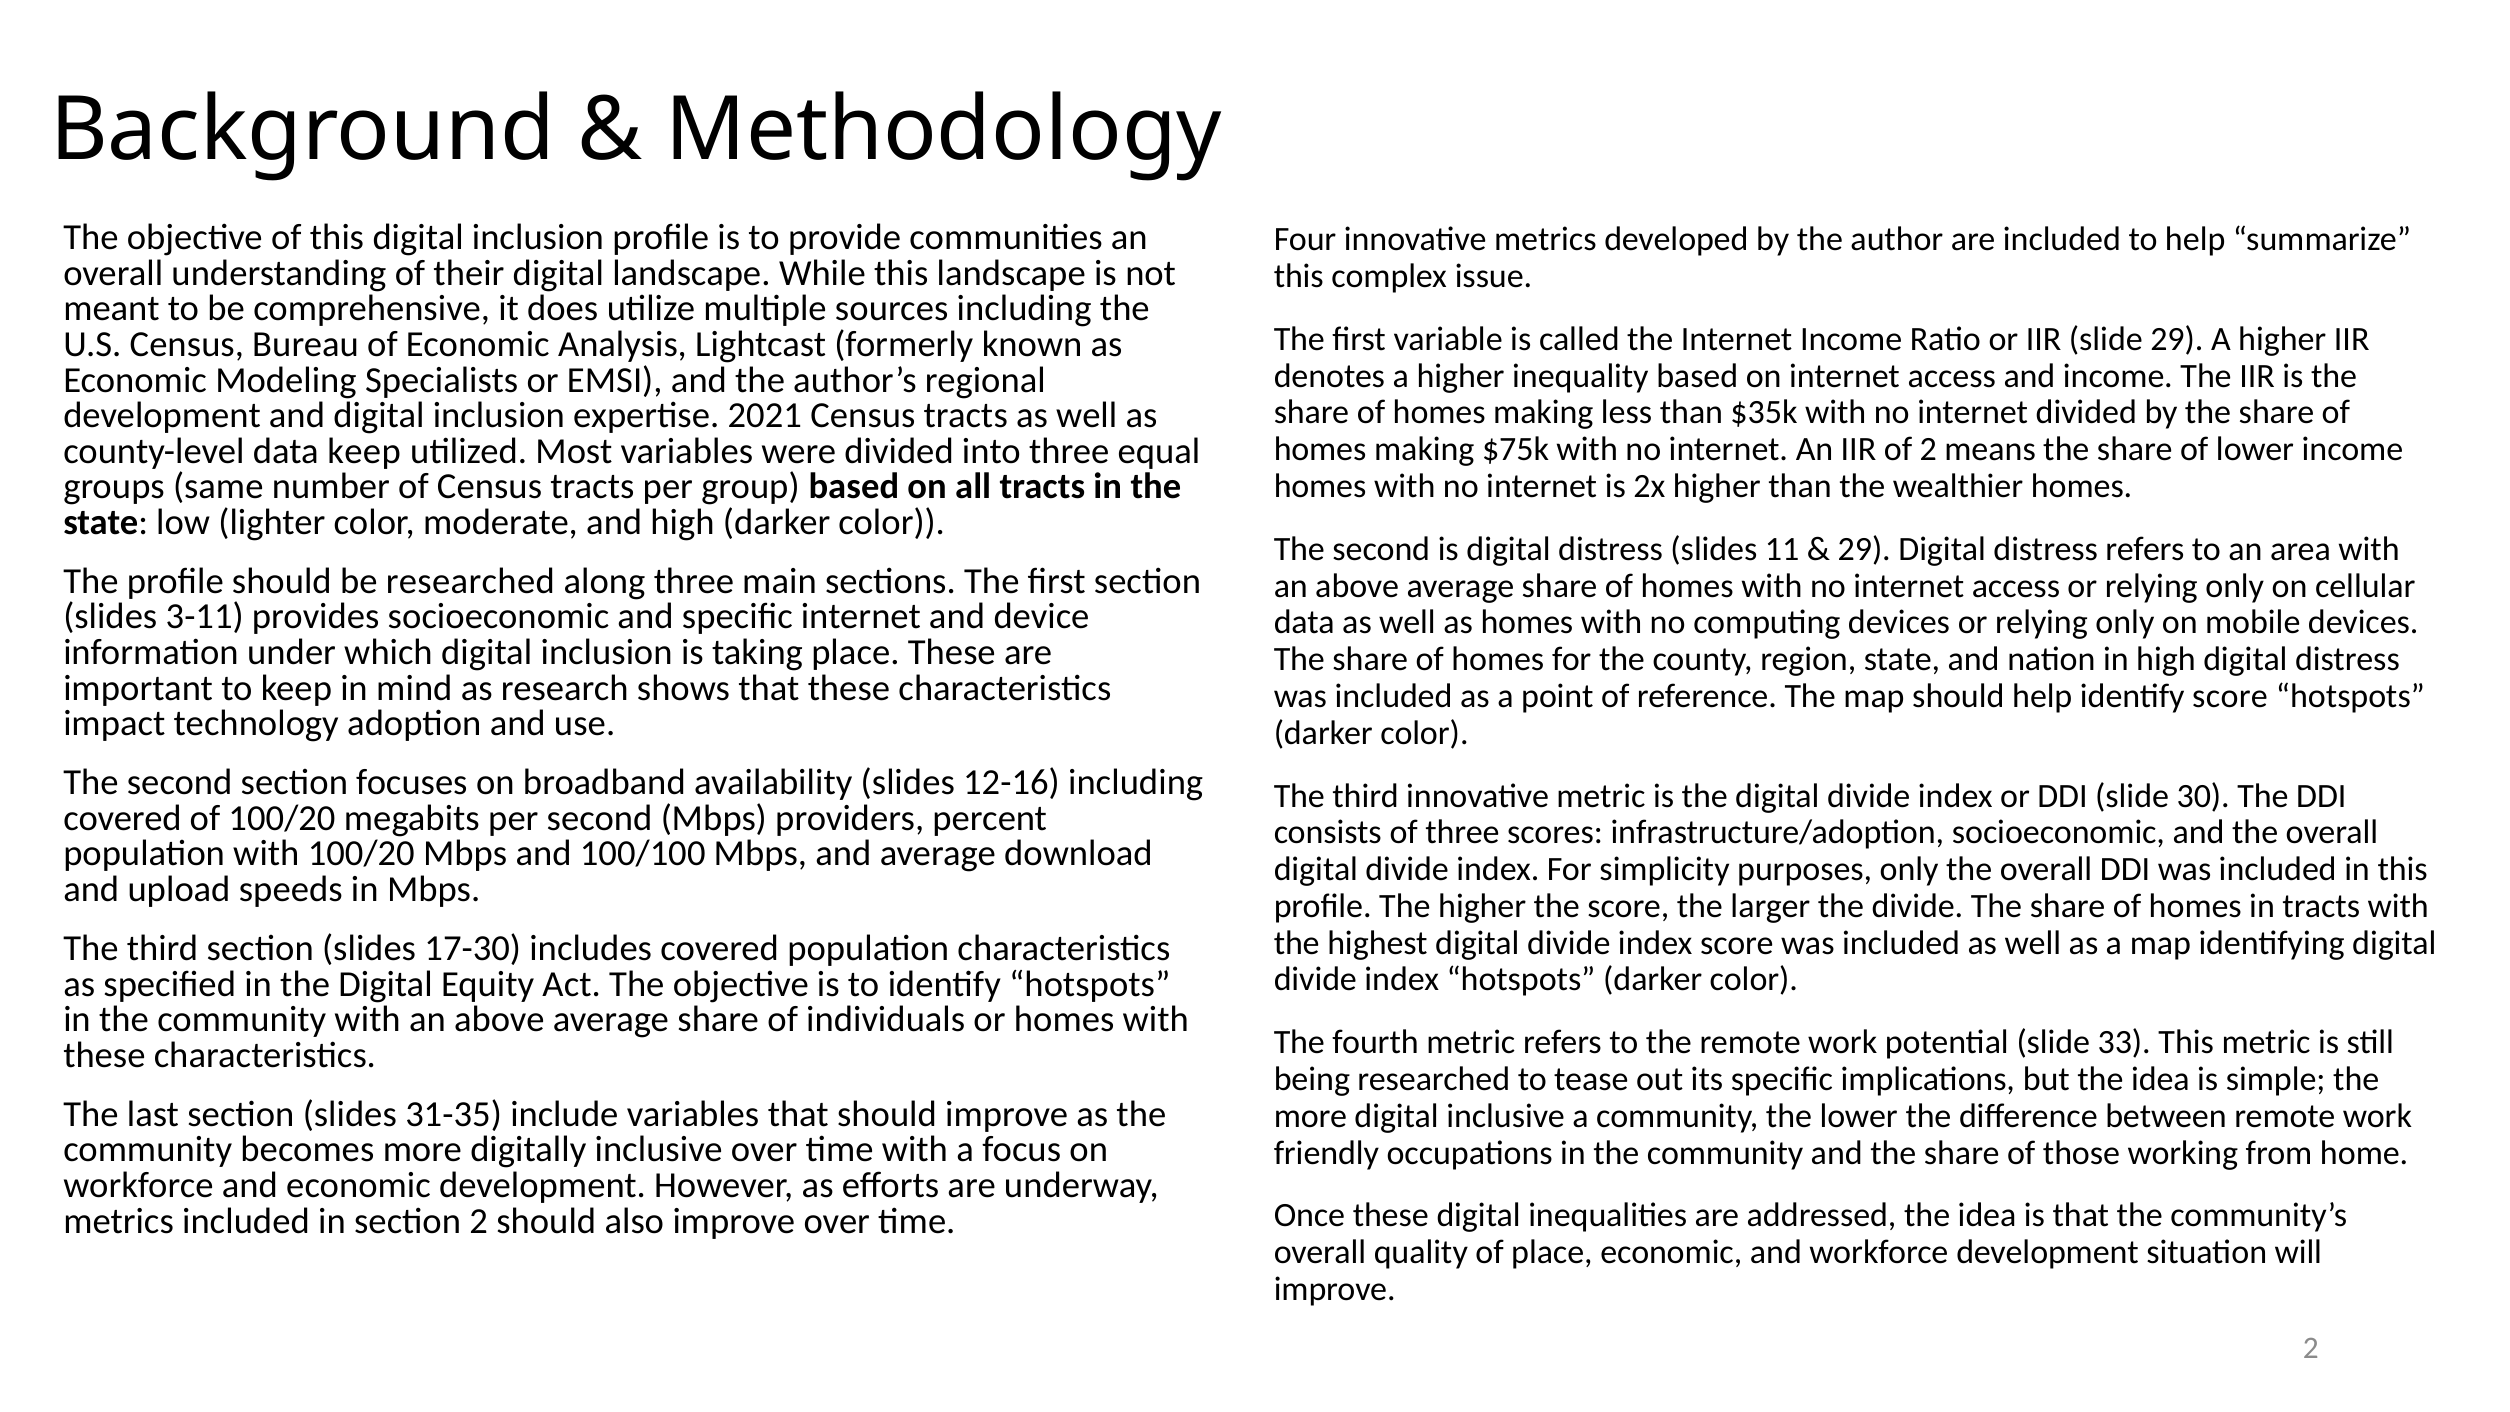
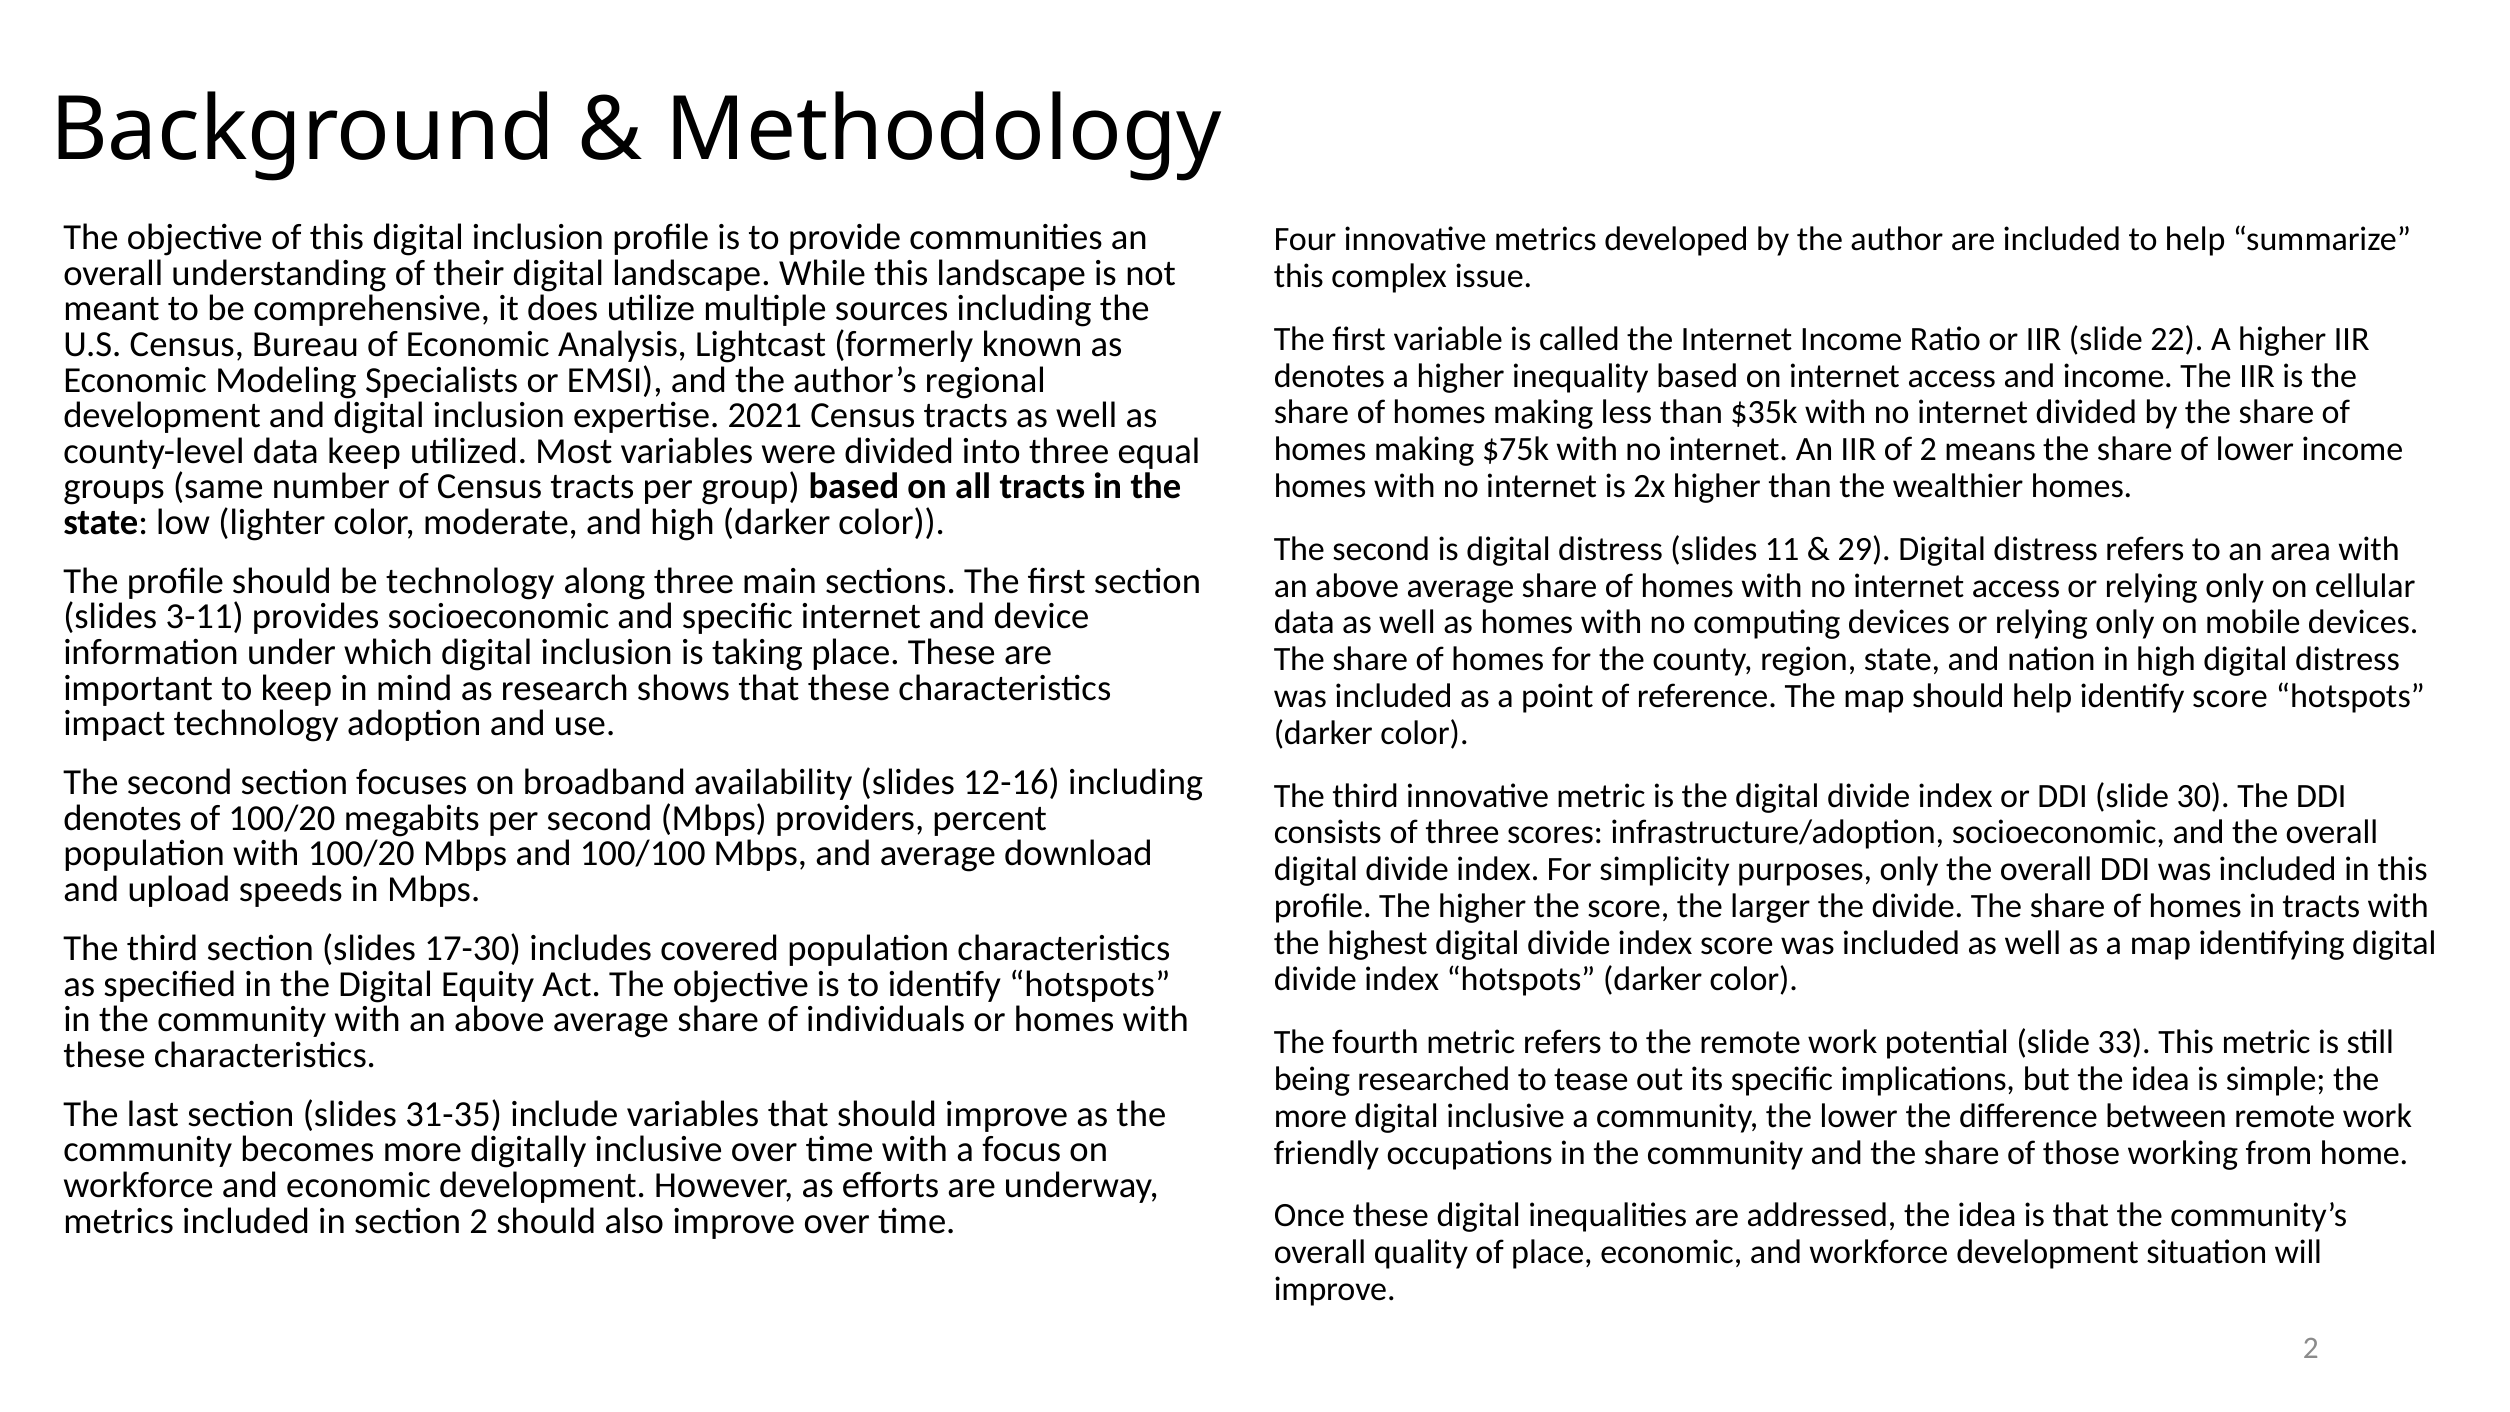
slide 29: 29 -> 22
be researched: researched -> technology
covered at (122, 818): covered -> denotes
